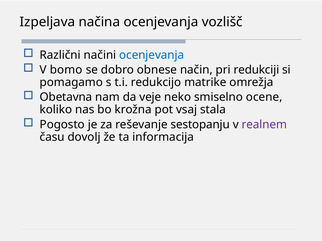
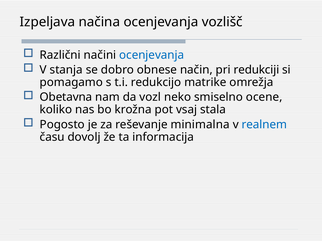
bomo: bomo -> stanja
veje: veje -> vozl
sestopanju: sestopanju -> minimalna
realnem colour: purple -> blue
